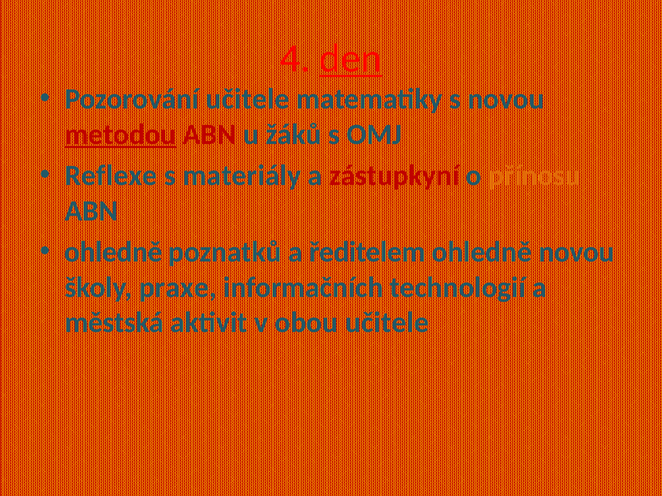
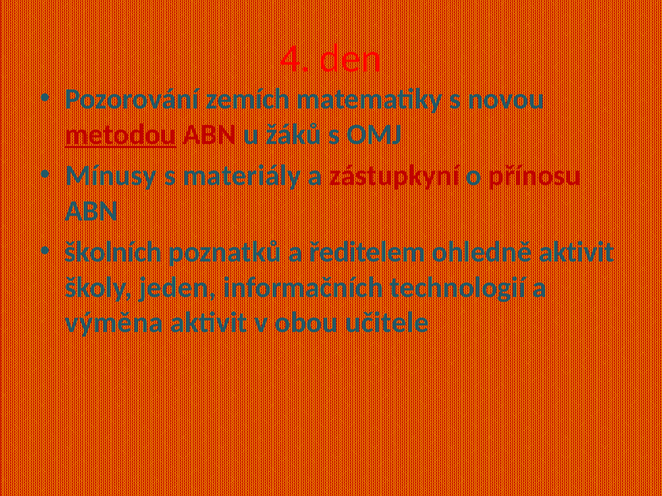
den underline: present -> none
Pozorování učitele: učitele -> zemích
Reflexe: Reflexe -> Mínusy
přínosu colour: orange -> red
ohledně at (113, 252): ohledně -> školních
ohledně novou: novou -> aktivit
praxe: praxe -> jeden
městská: městská -> výměna
